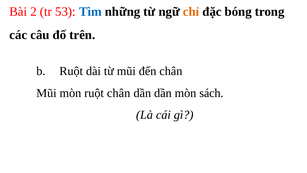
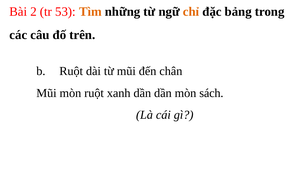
Tìm colour: blue -> orange
bóng: bóng -> bảng
ruột chân: chân -> xanh
